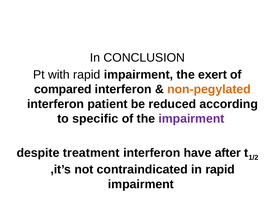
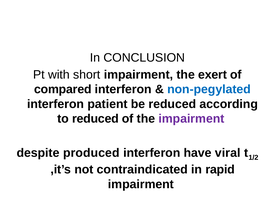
with rapid: rapid -> short
non-pegylated colour: orange -> blue
to specific: specific -> reduced
treatment: treatment -> produced
after: after -> viral
